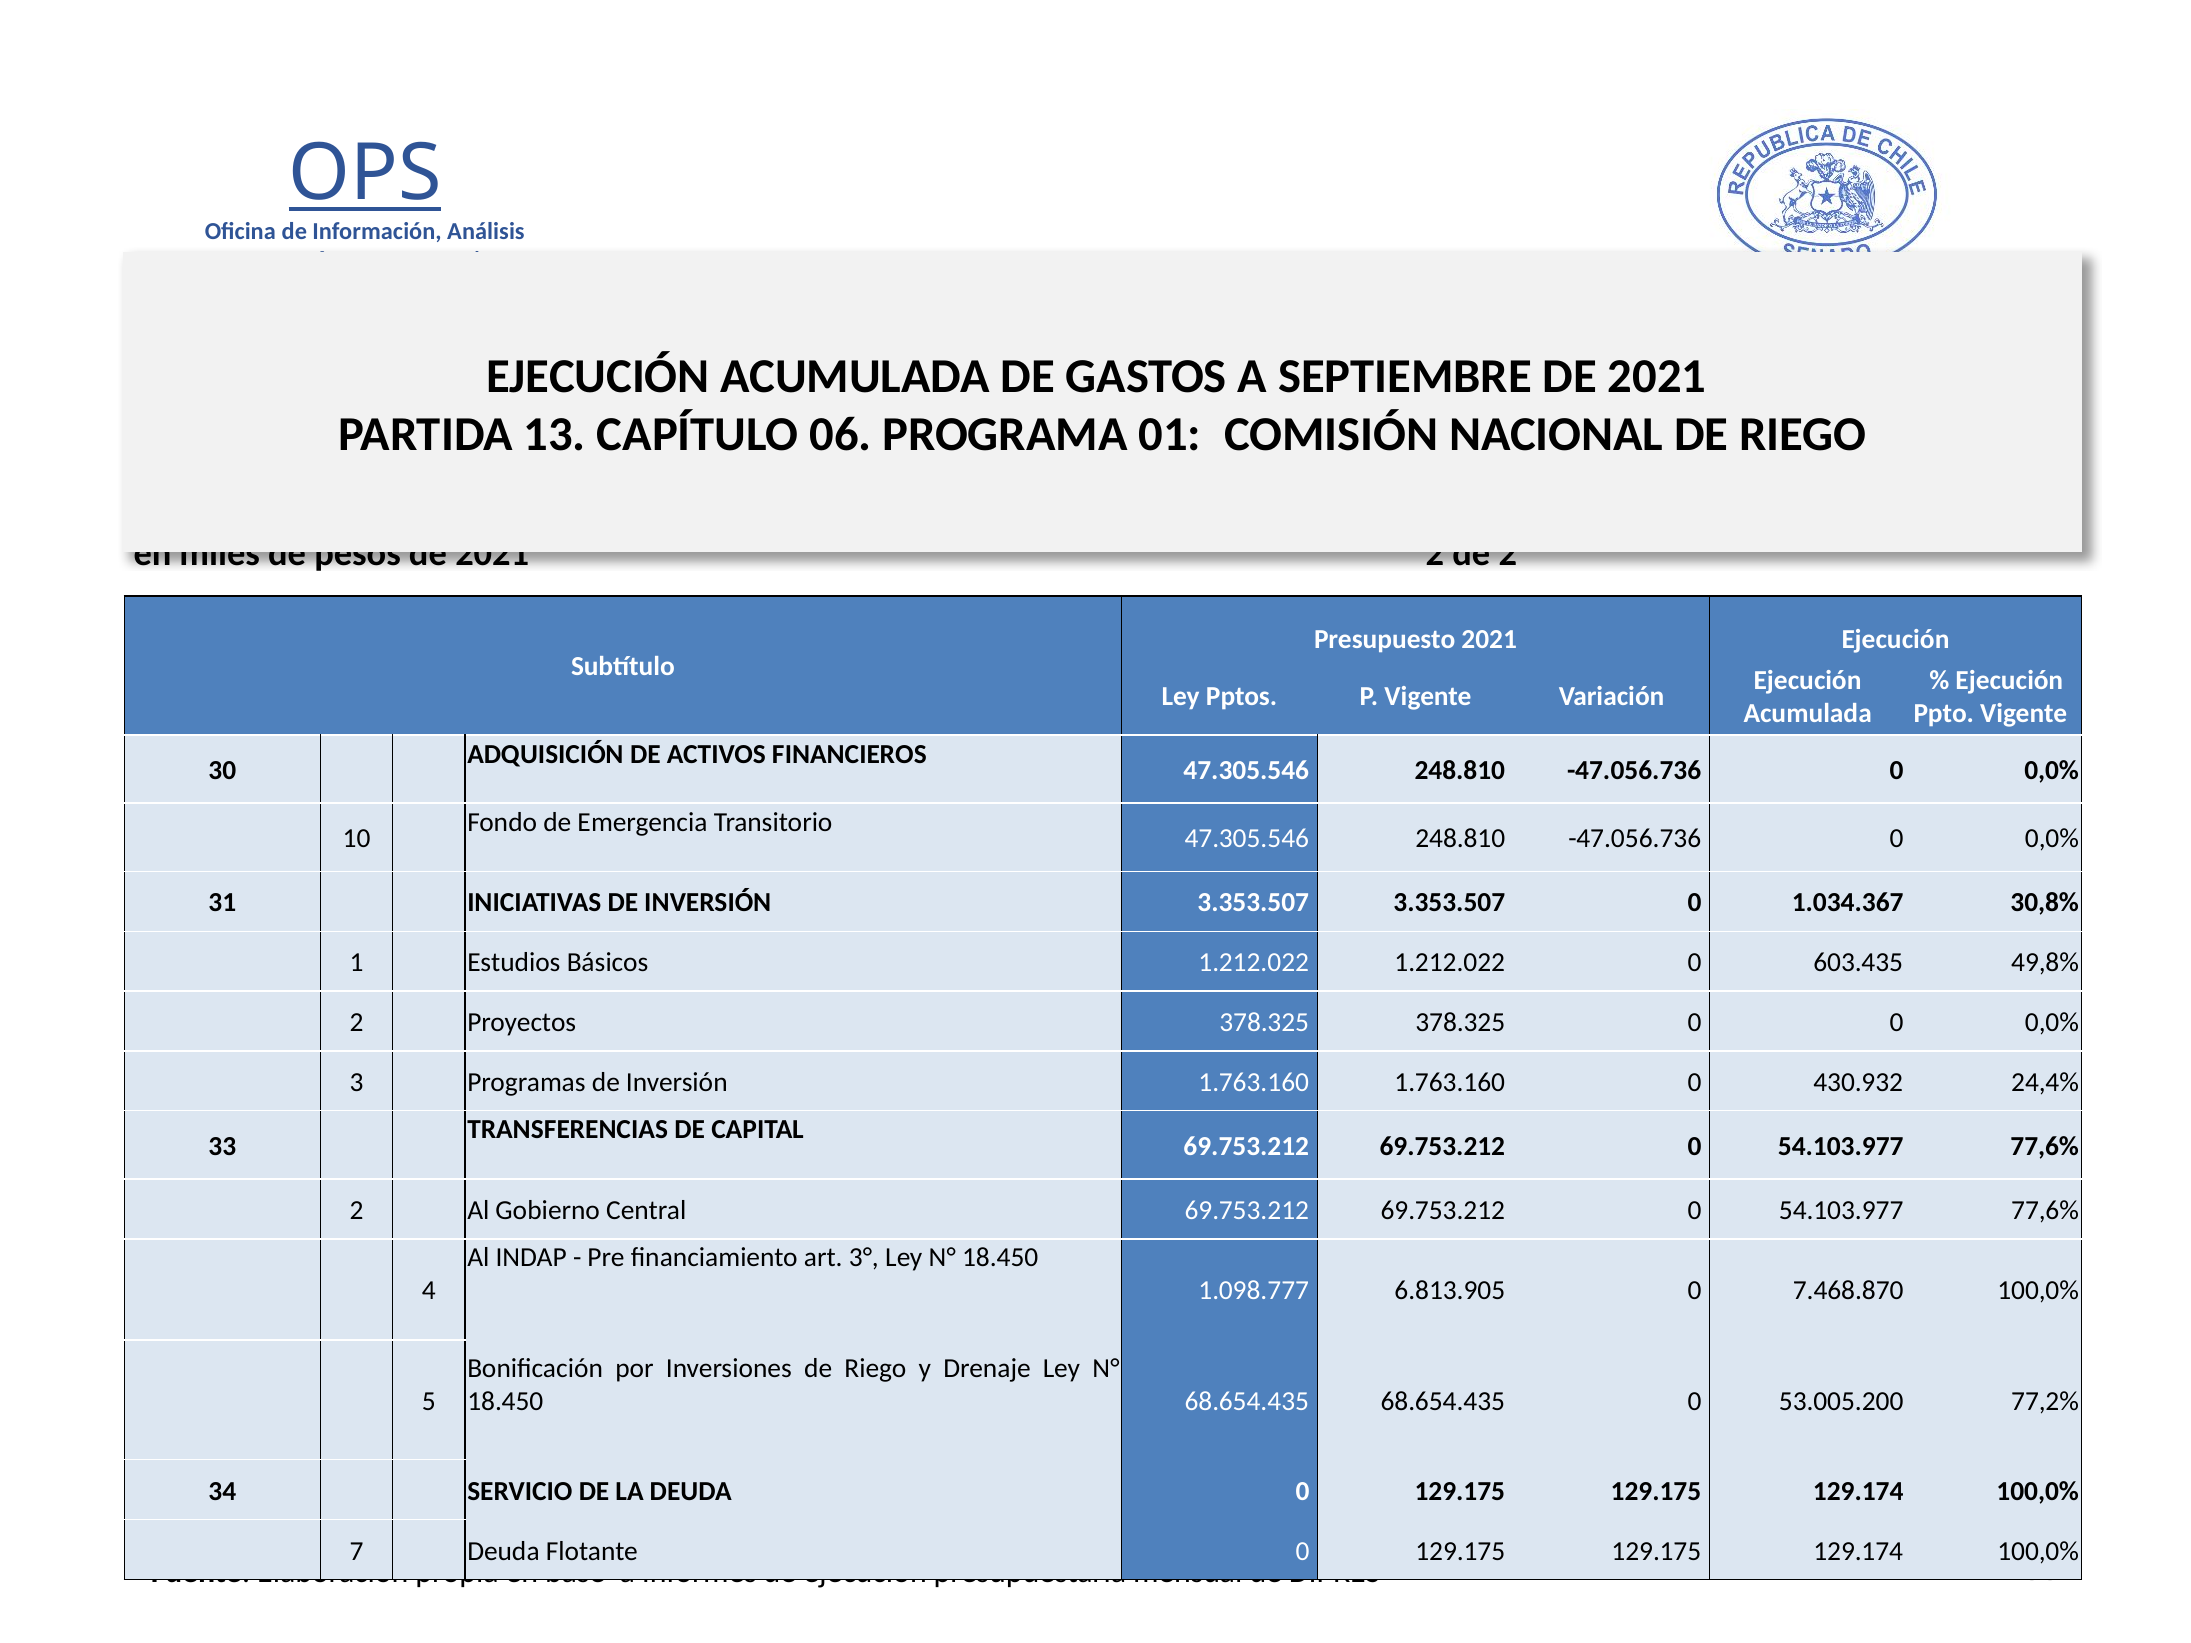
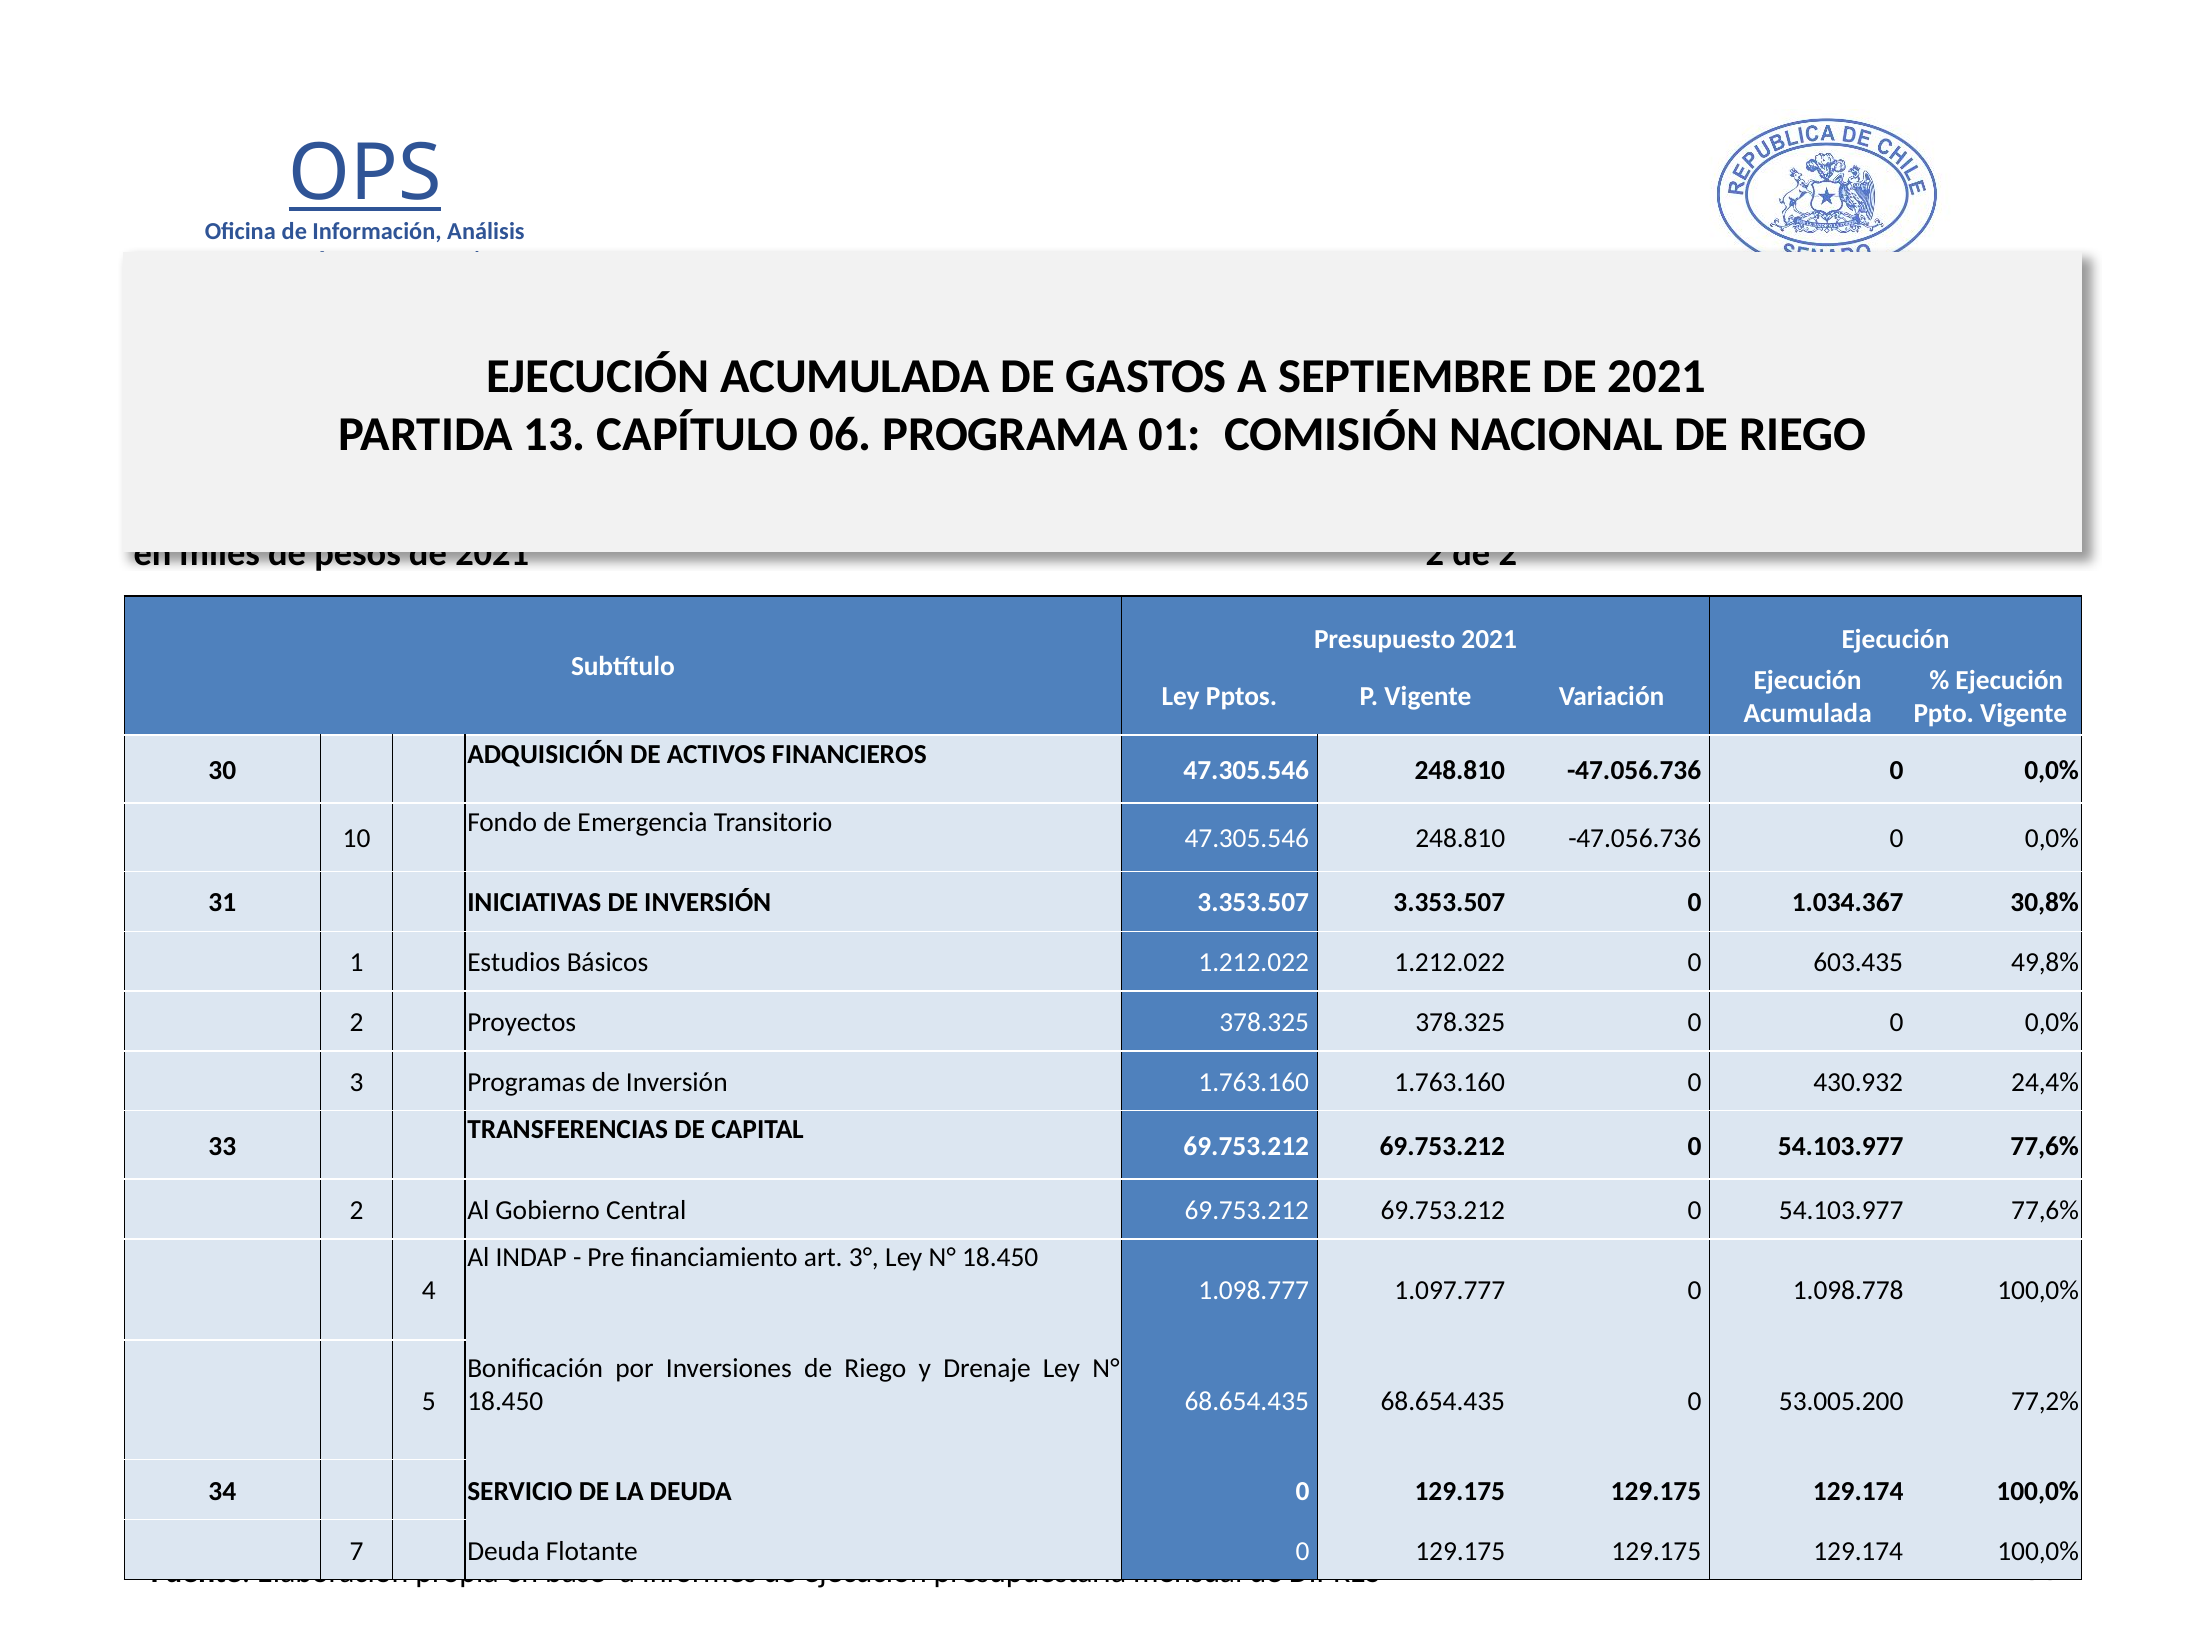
6.813.905: 6.813.905 -> 1.097.777
7.468.870: 7.468.870 -> 1.098.778
